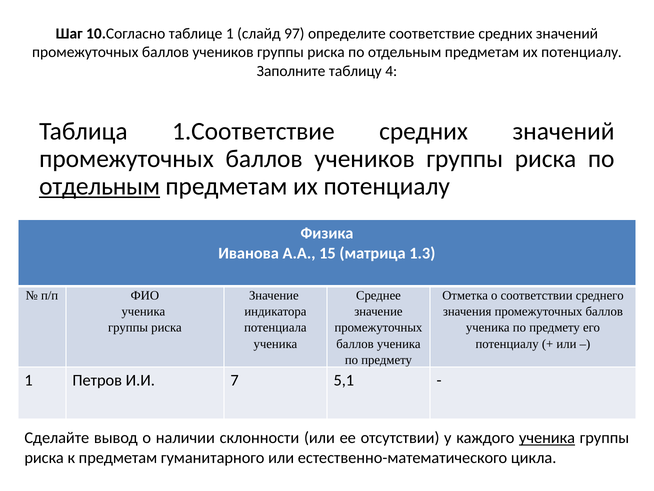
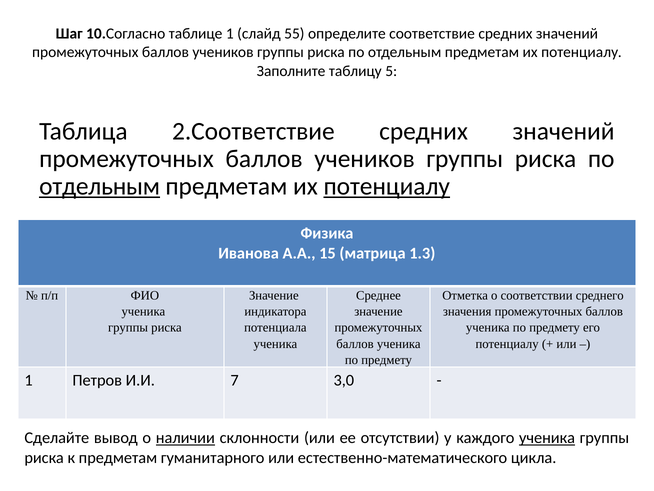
97: 97 -> 55
4: 4 -> 5
1.Соответствие: 1.Соответствие -> 2.Соответствие
потенциалу at (387, 186) underline: none -> present
5,1: 5,1 -> 3,0
наличии underline: none -> present
